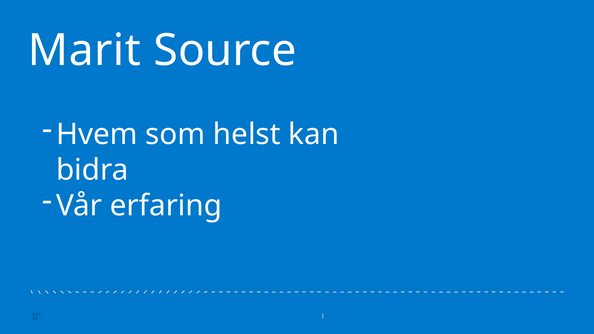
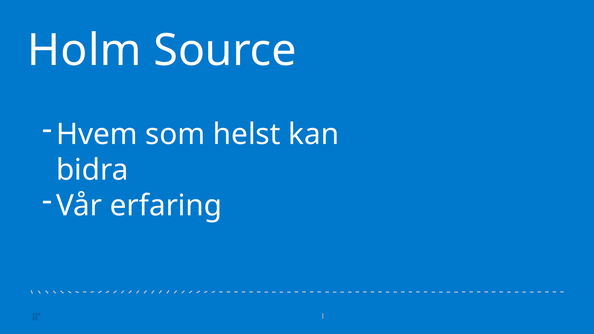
Marit: Marit -> Holm
